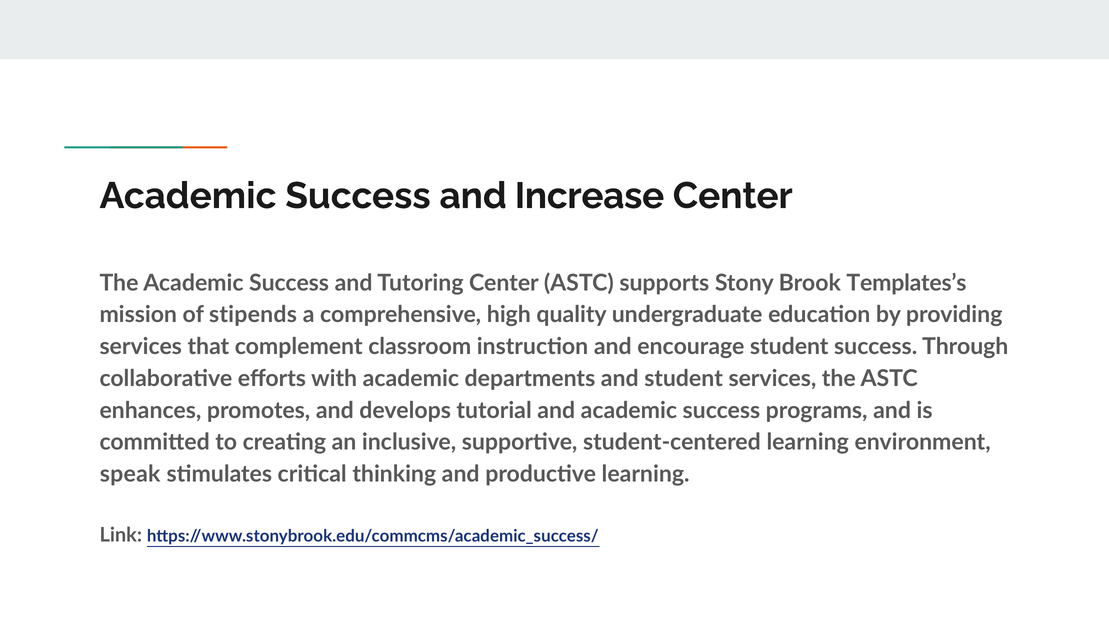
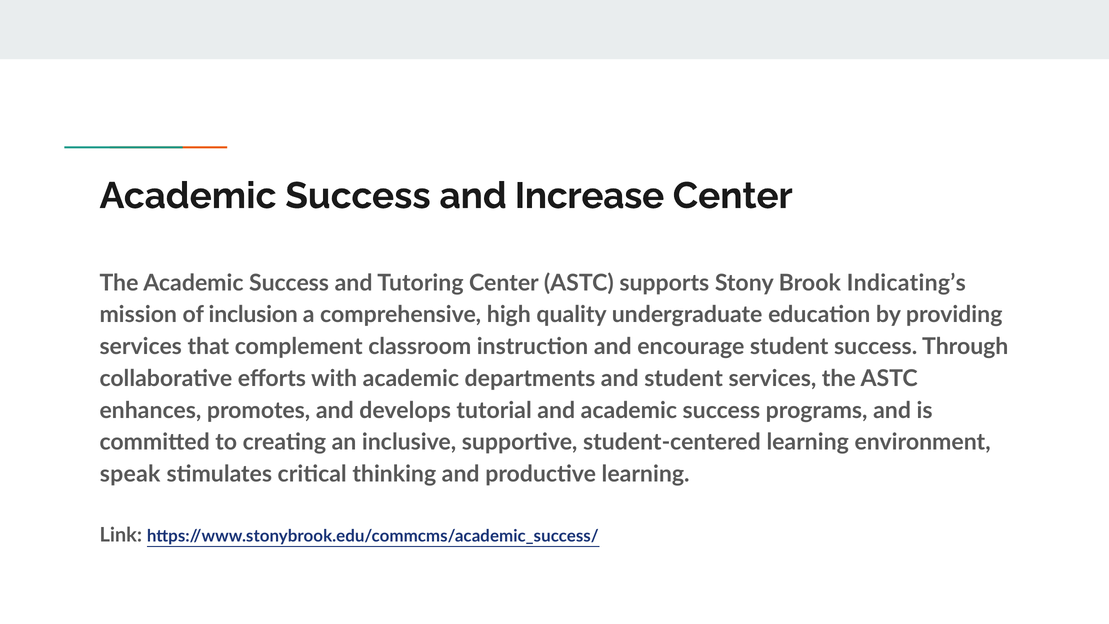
Templates’s: Templates’s -> Indicating’s
stipends: stipends -> inclusion
